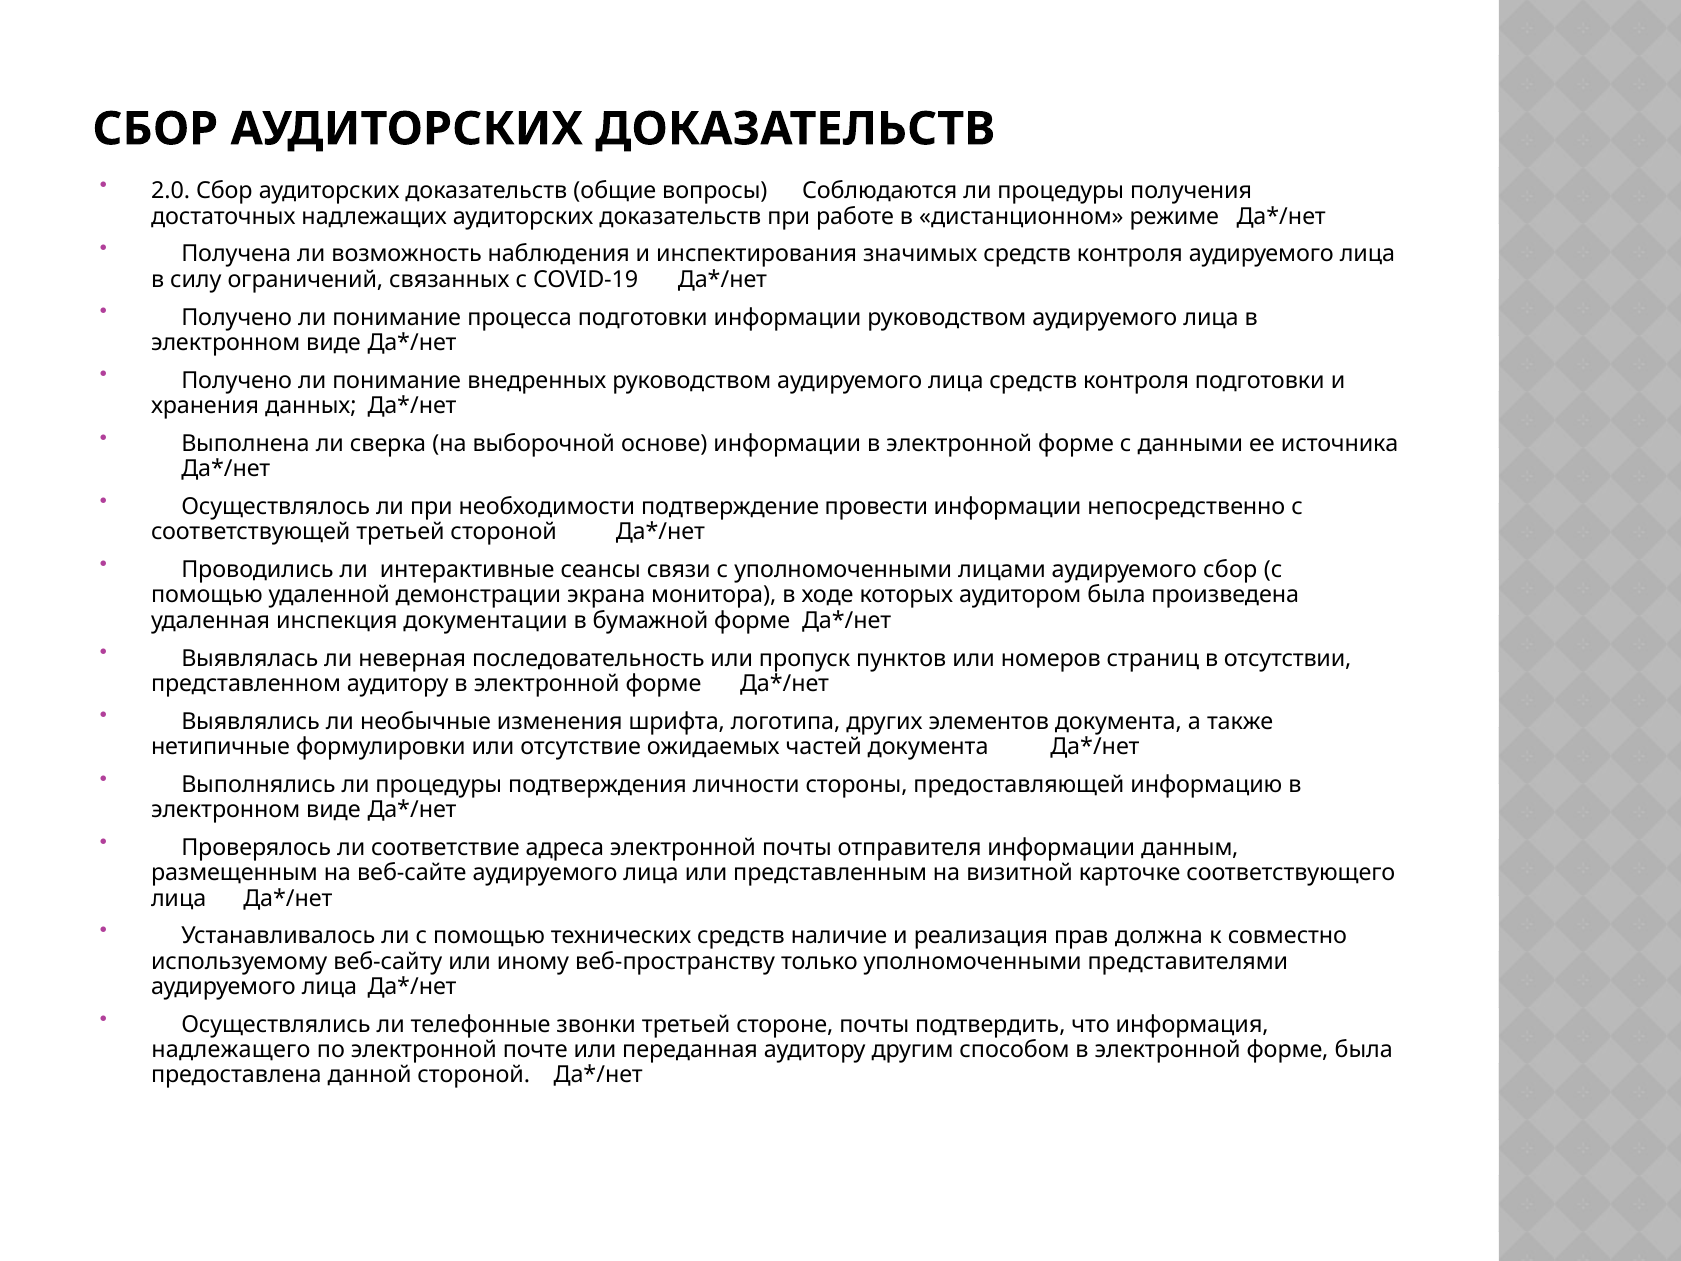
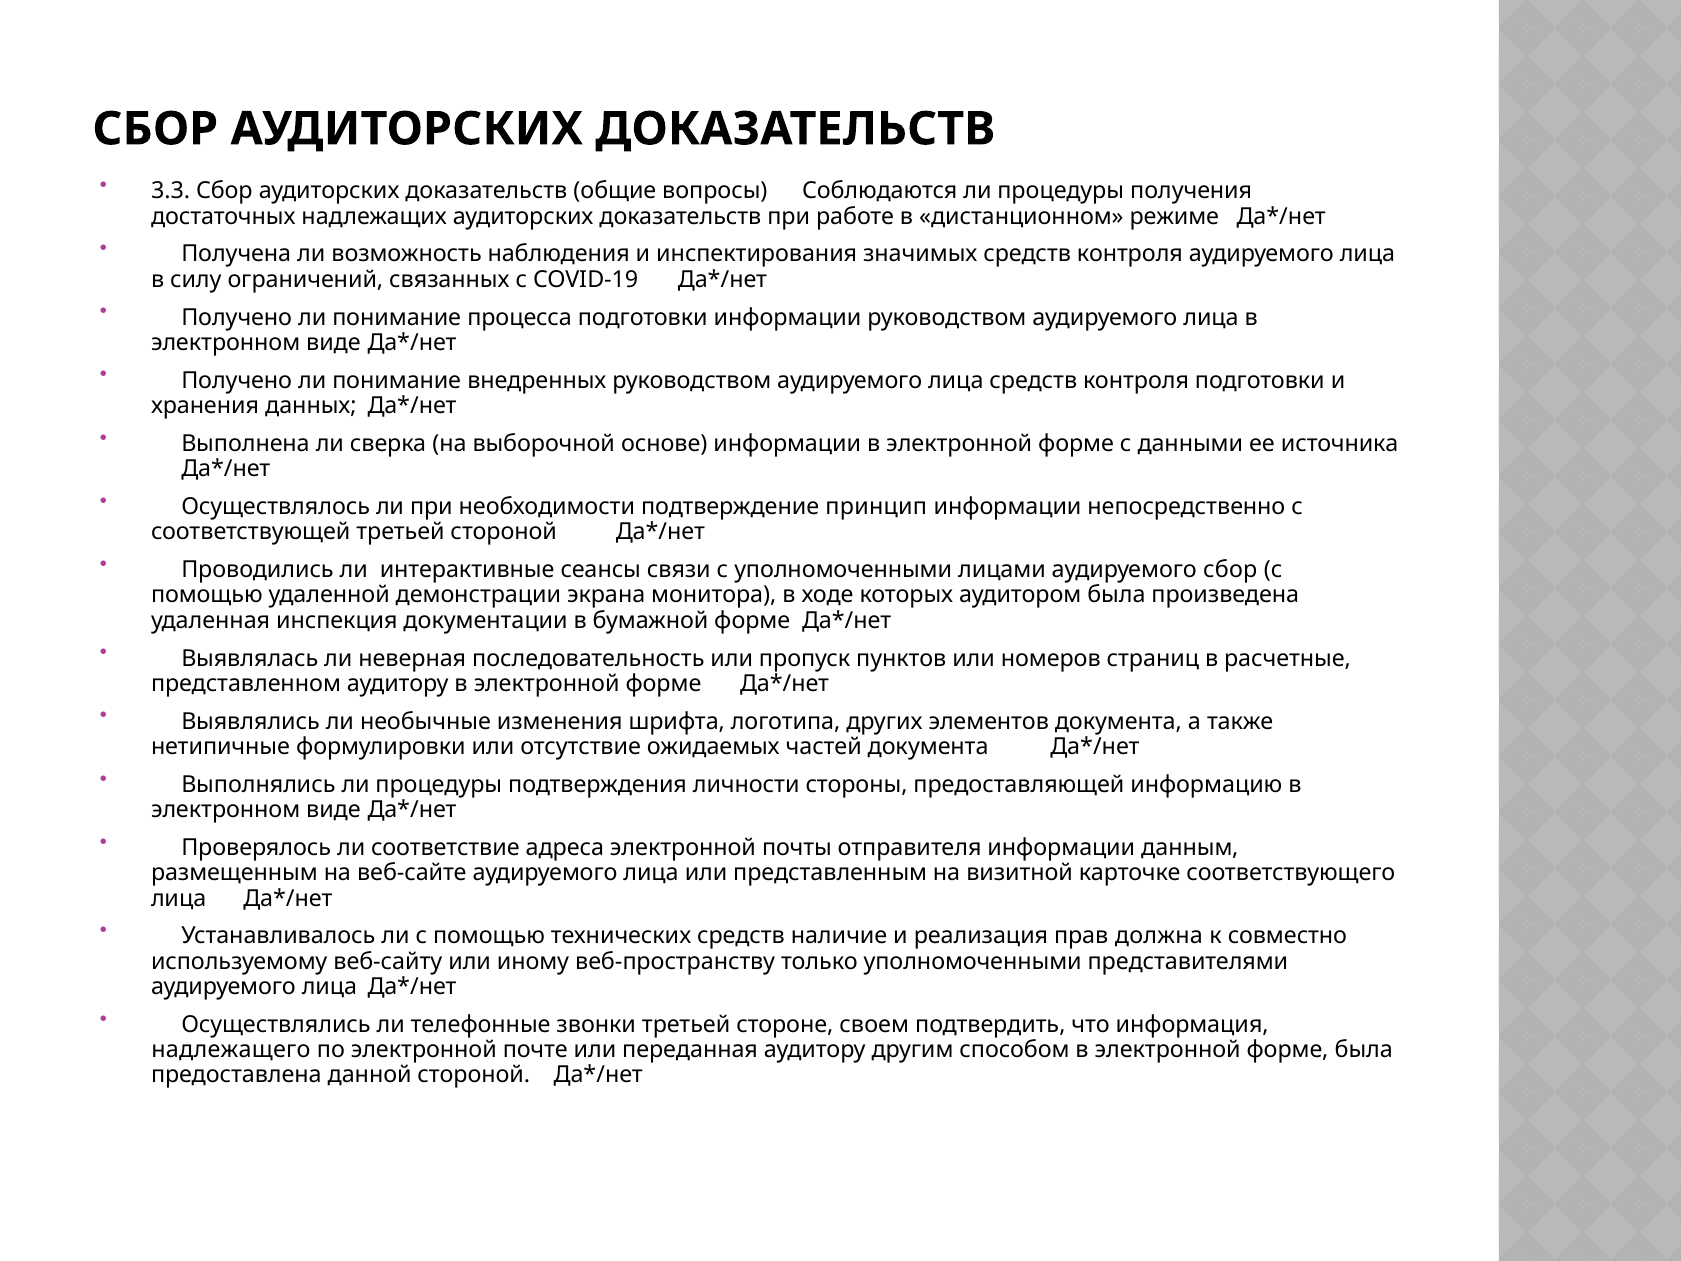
2.0: 2.0 -> 3.3
провести: провести -> принцип
отсутствии: отсутствии -> расчетные
стороне почты: почты -> своем
